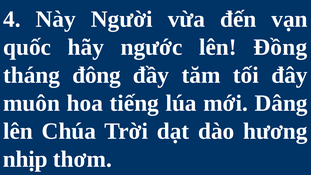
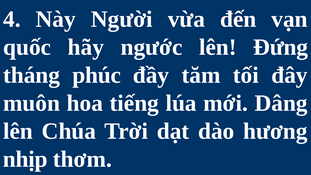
Đồng: Đồng -> Đứng
đông: đông -> phúc
